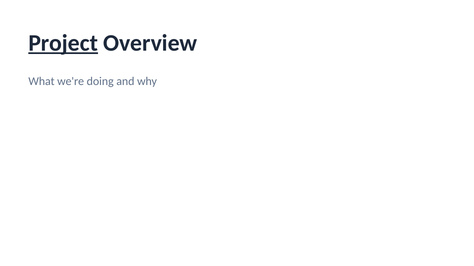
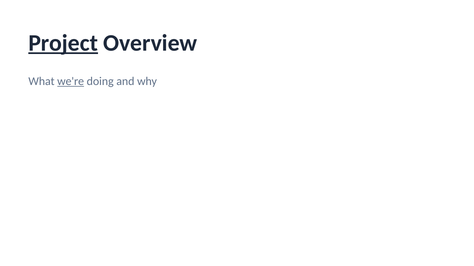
we're underline: none -> present
